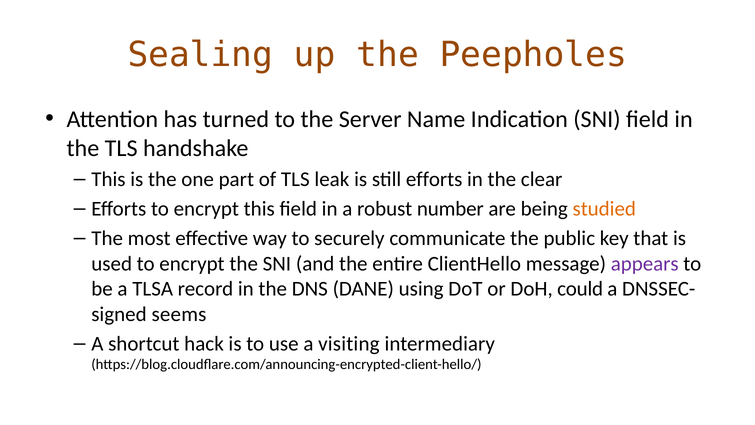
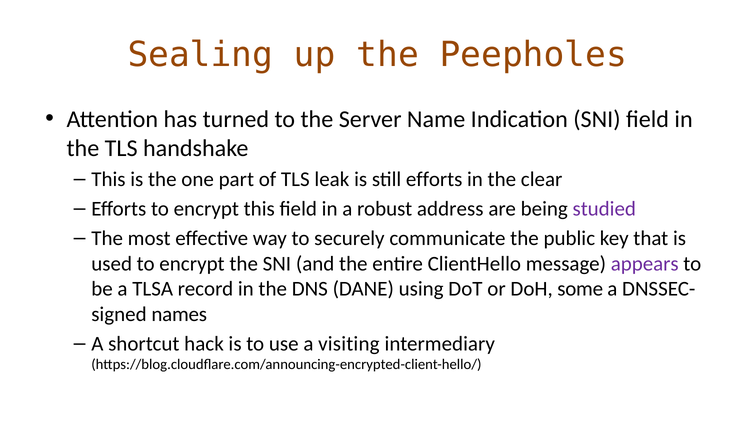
number: number -> address
studied colour: orange -> purple
could: could -> some
seems: seems -> names
